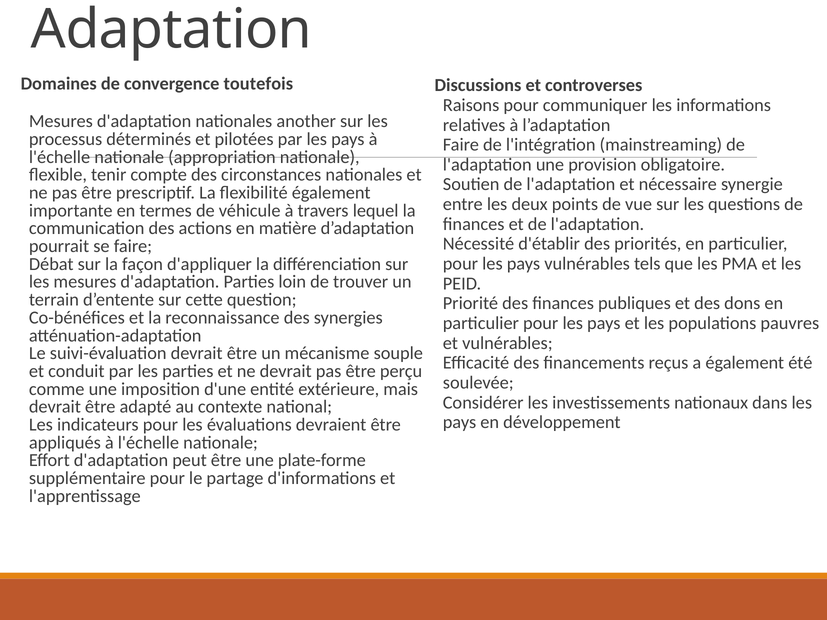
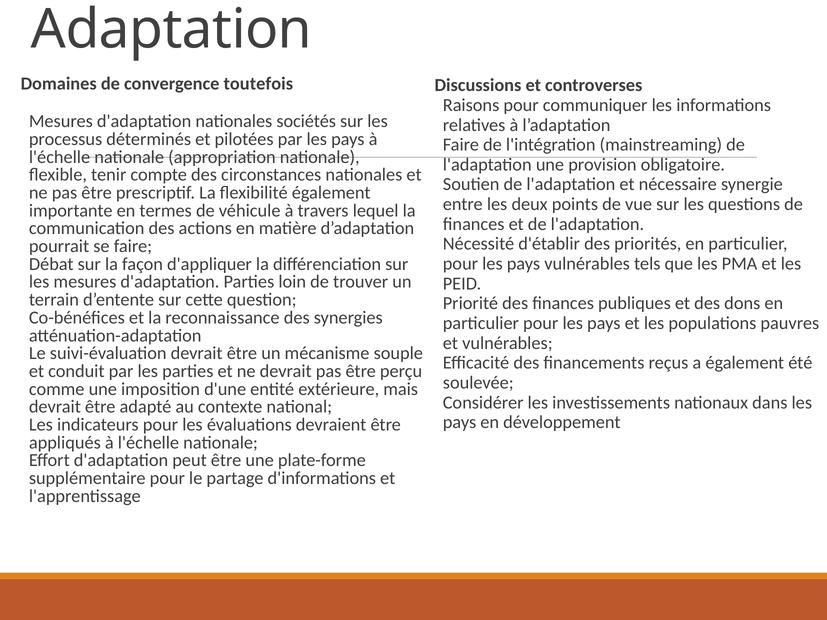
another: another -> sociétés
